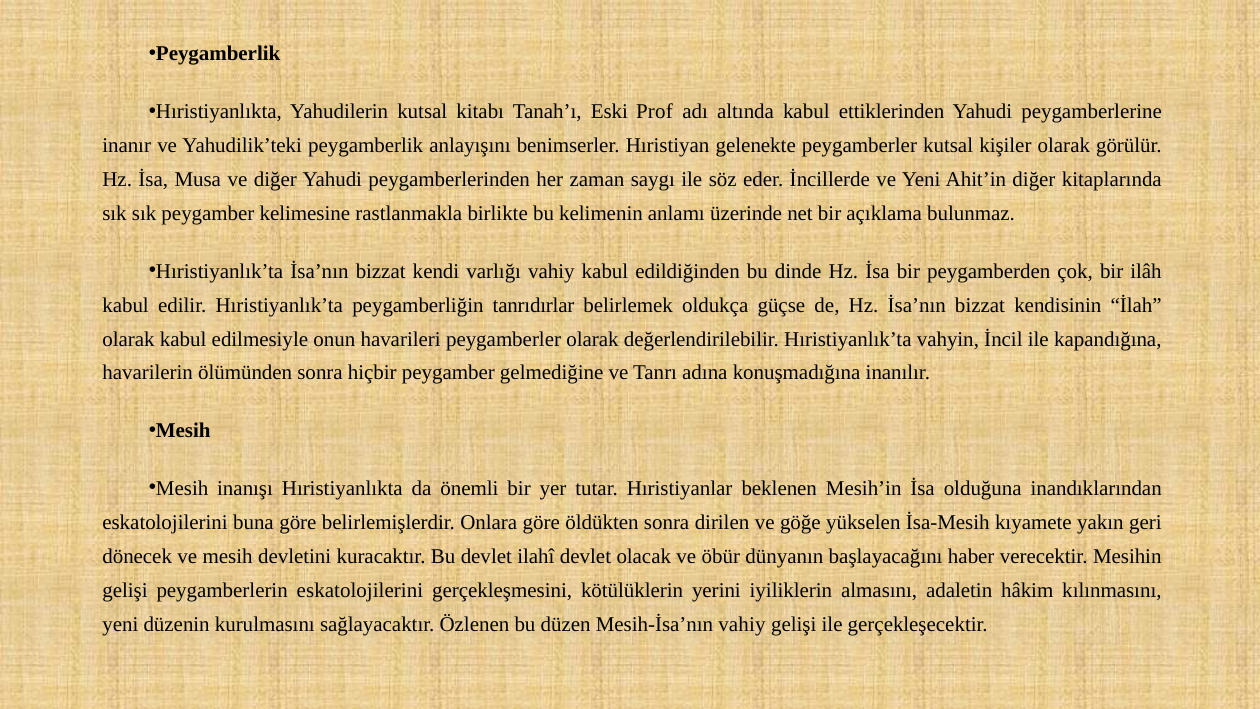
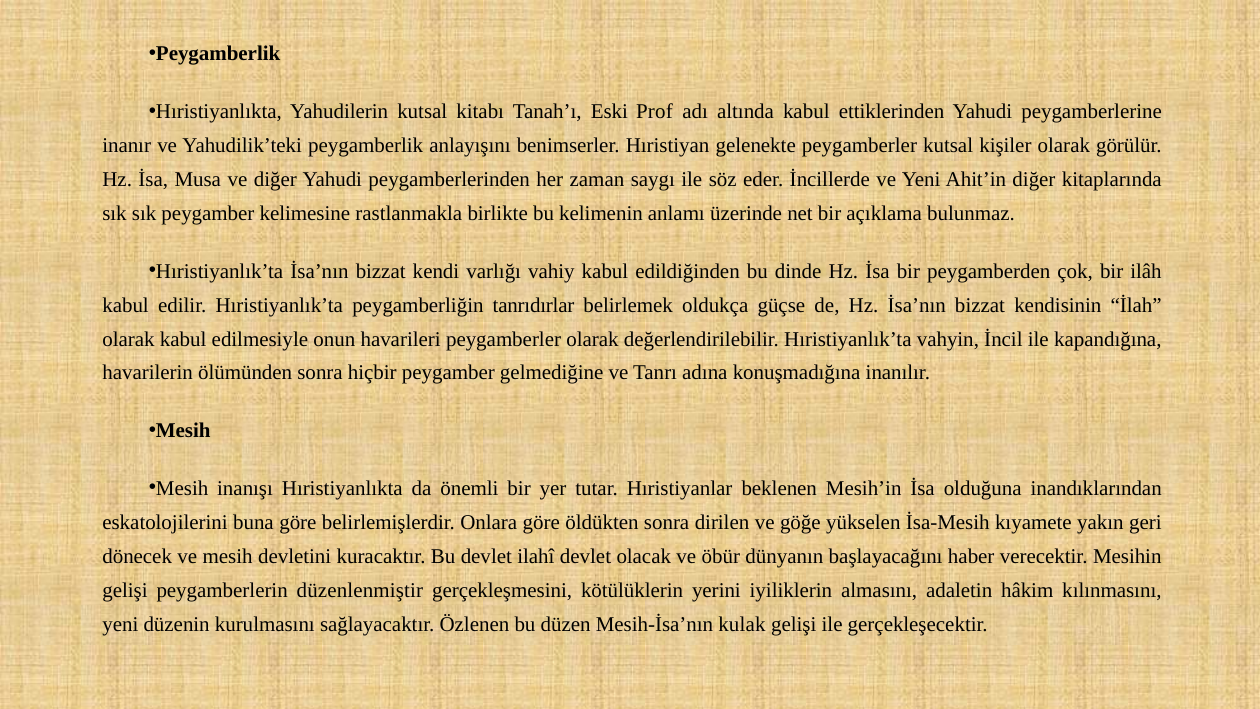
peygamberlerin eskatolojilerini: eskatolojilerini -> düzenlenmiştir
Mesih-İsa’nın vahiy: vahiy -> kulak
